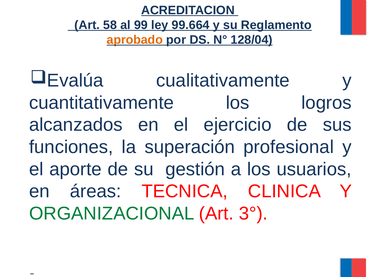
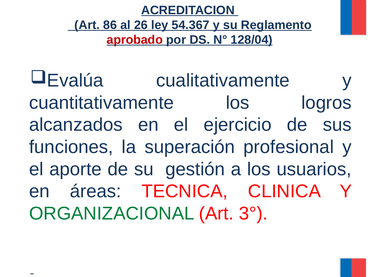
58: 58 -> 86
99: 99 -> 26
99.664: 99.664 -> 54.367
aprobado colour: orange -> red
